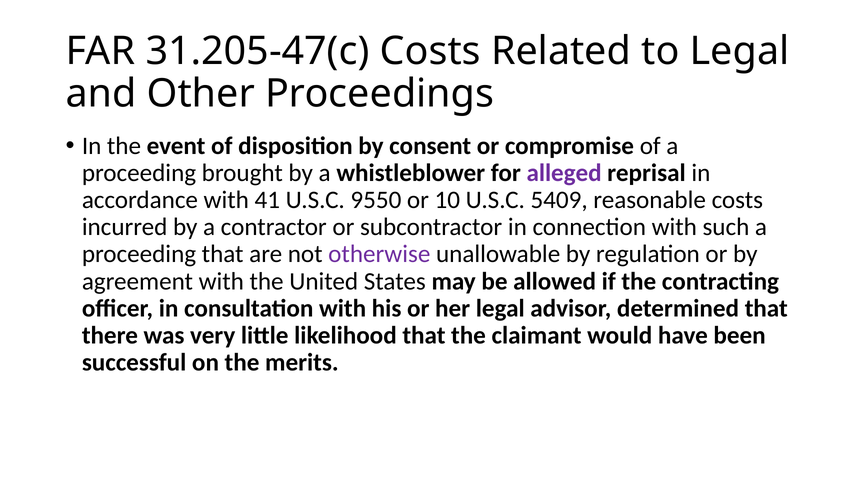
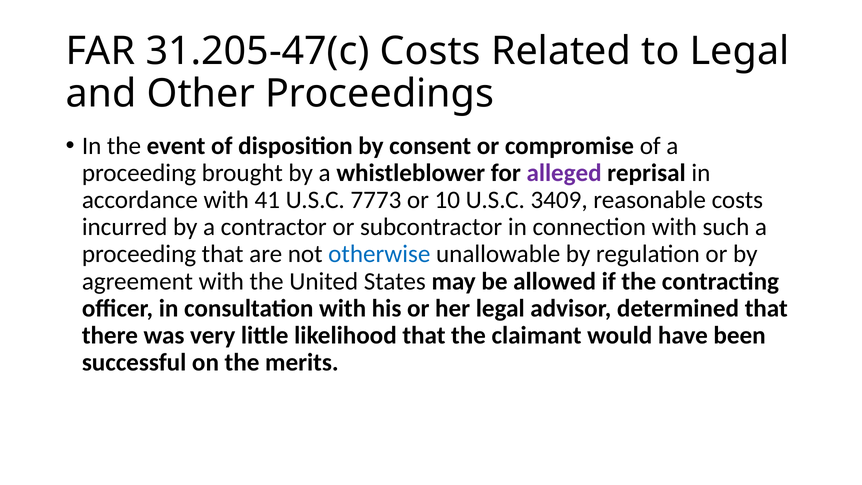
9550: 9550 -> 7773
5409: 5409 -> 3409
otherwise colour: purple -> blue
